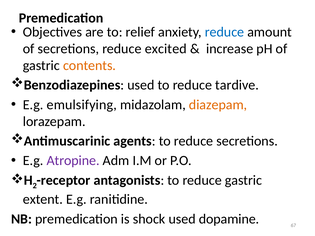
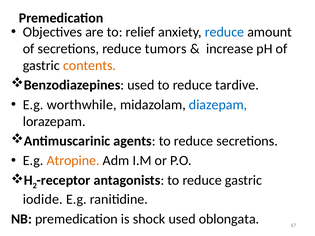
excited: excited -> tumors
emulsifying: emulsifying -> worthwhile
diazepam colour: orange -> blue
Atropine colour: purple -> orange
extent: extent -> iodide
dopamine: dopamine -> oblongata
